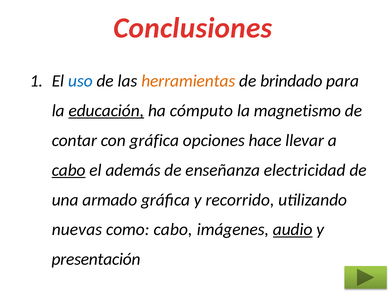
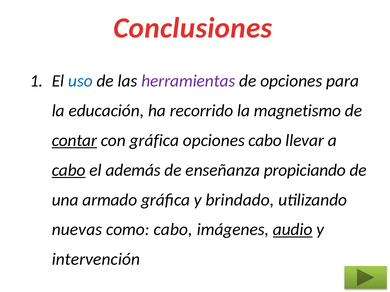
herramientas colour: orange -> purple
de brindado: brindado -> opciones
educación underline: present -> none
cómputo: cómputo -> recorrido
contar underline: none -> present
opciones hace: hace -> cabo
electricidad: electricidad -> propiciando
recorrido: recorrido -> brindado
presentación: presentación -> intervención
